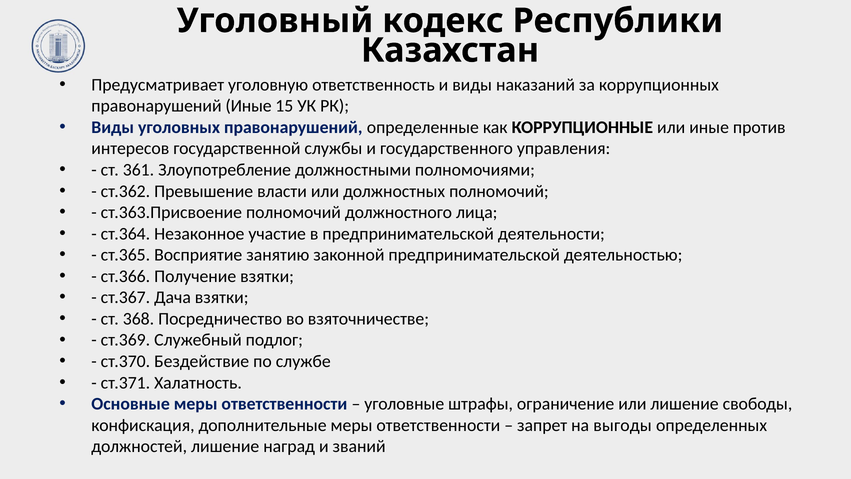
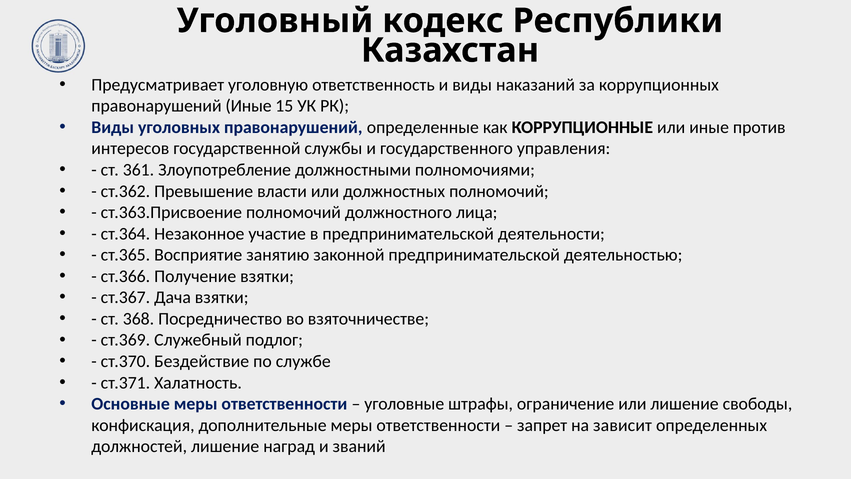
выгоды: выгоды -> зависит
